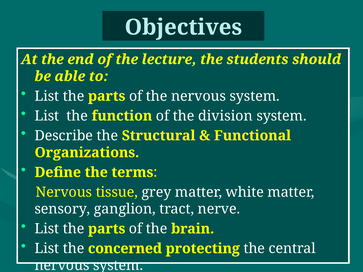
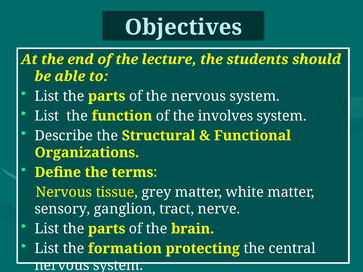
division: division -> involves
concerned: concerned -> formation
